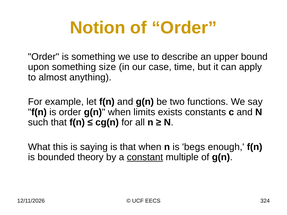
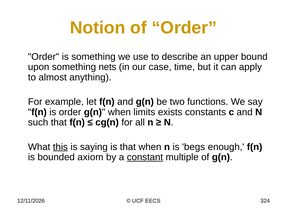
size: size -> nets
this underline: none -> present
theory: theory -> axiom
